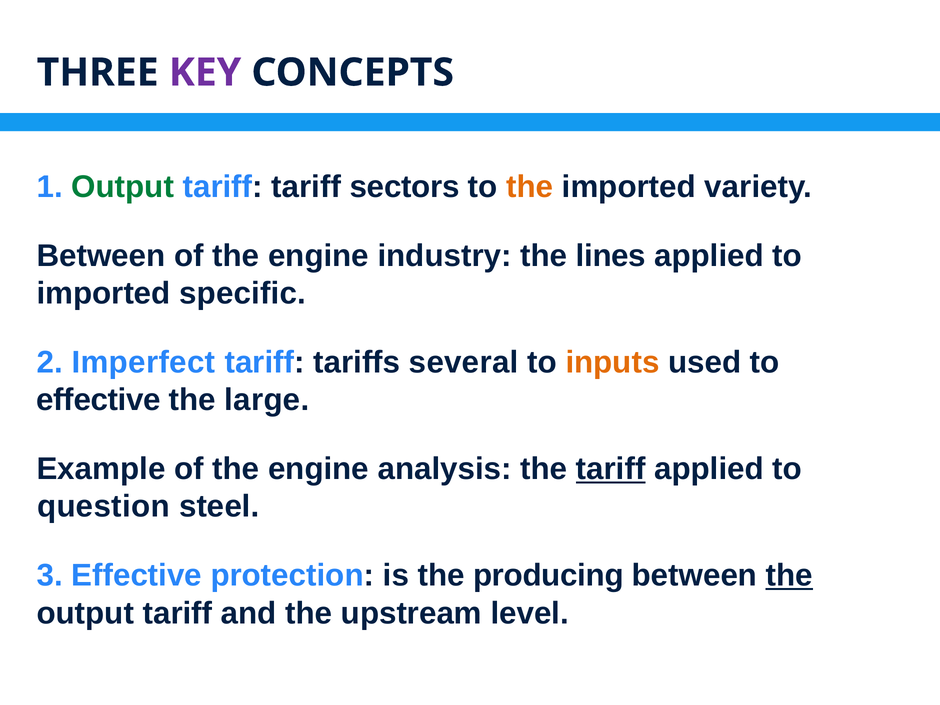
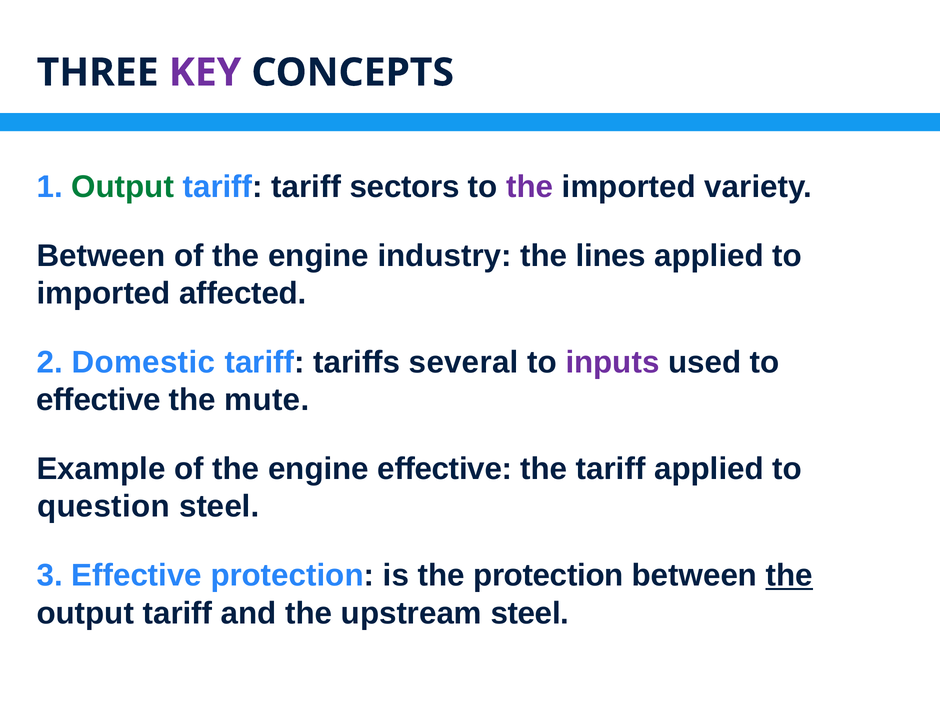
the at (530, 187) colour: orange -> purple
specific: specific -> affected
Imperfect: Imperfect -> Domestic
inputs colour: orange -> purple
large: large -> mute
engine analysis: analysis -> effective
tariff at (611, 469) underline: present -> none
the producing: producing -> protection
upstream level: level -> steel
